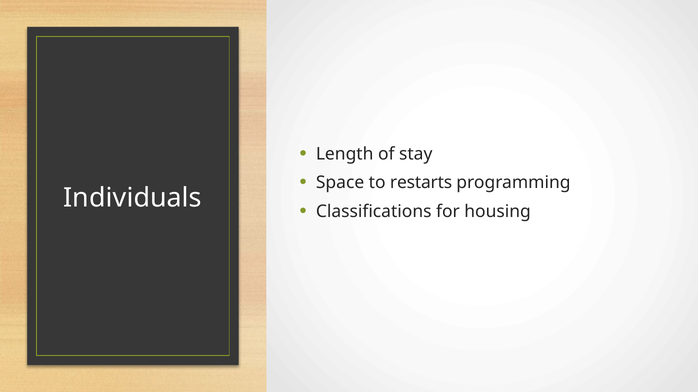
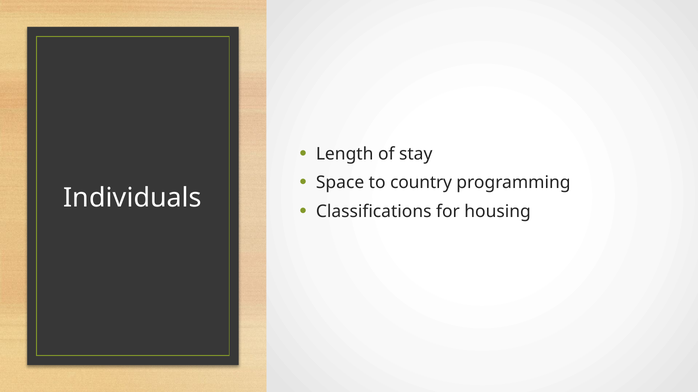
restarts: restarts -> country
